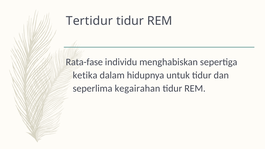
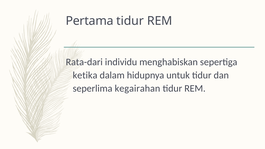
Tertidur: Tertidur -> Pertama
Rata-fase: Rata-fase -> Rata-dari
